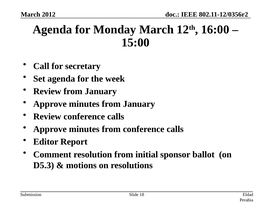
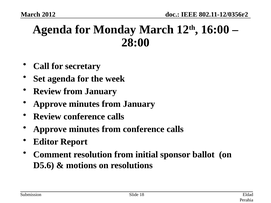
15:00: 15:00 -> 28:00
D5.3: D5.3 -> D5.6
